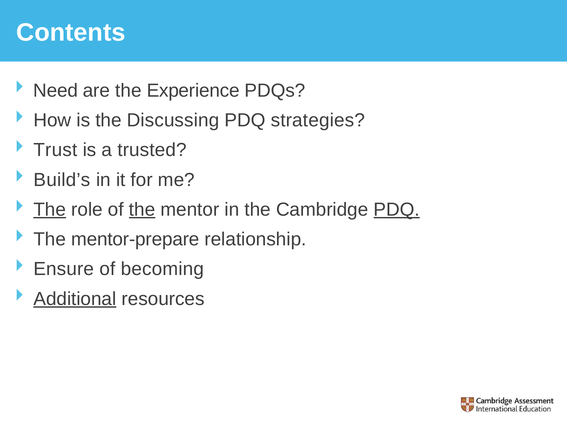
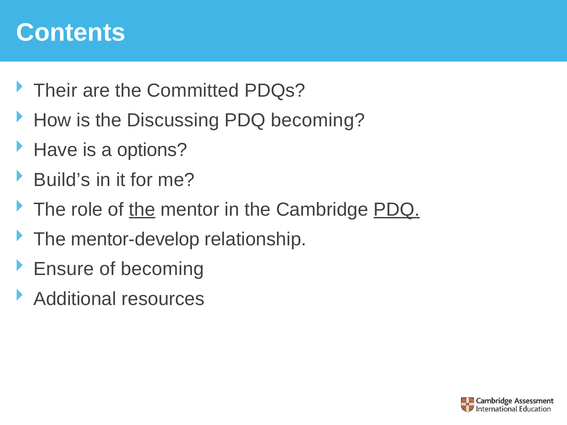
Need: Need -> Their
Experience: Experience -> Committed
PDQ strategies: strategies -> becoming
Trust: Trust -> Have
trusted: trusted -> options
The at (50, 210) underline: present -> none
mentor-prepare: mentor-prepare -> mentor-develop
Additional underline: present -> none
